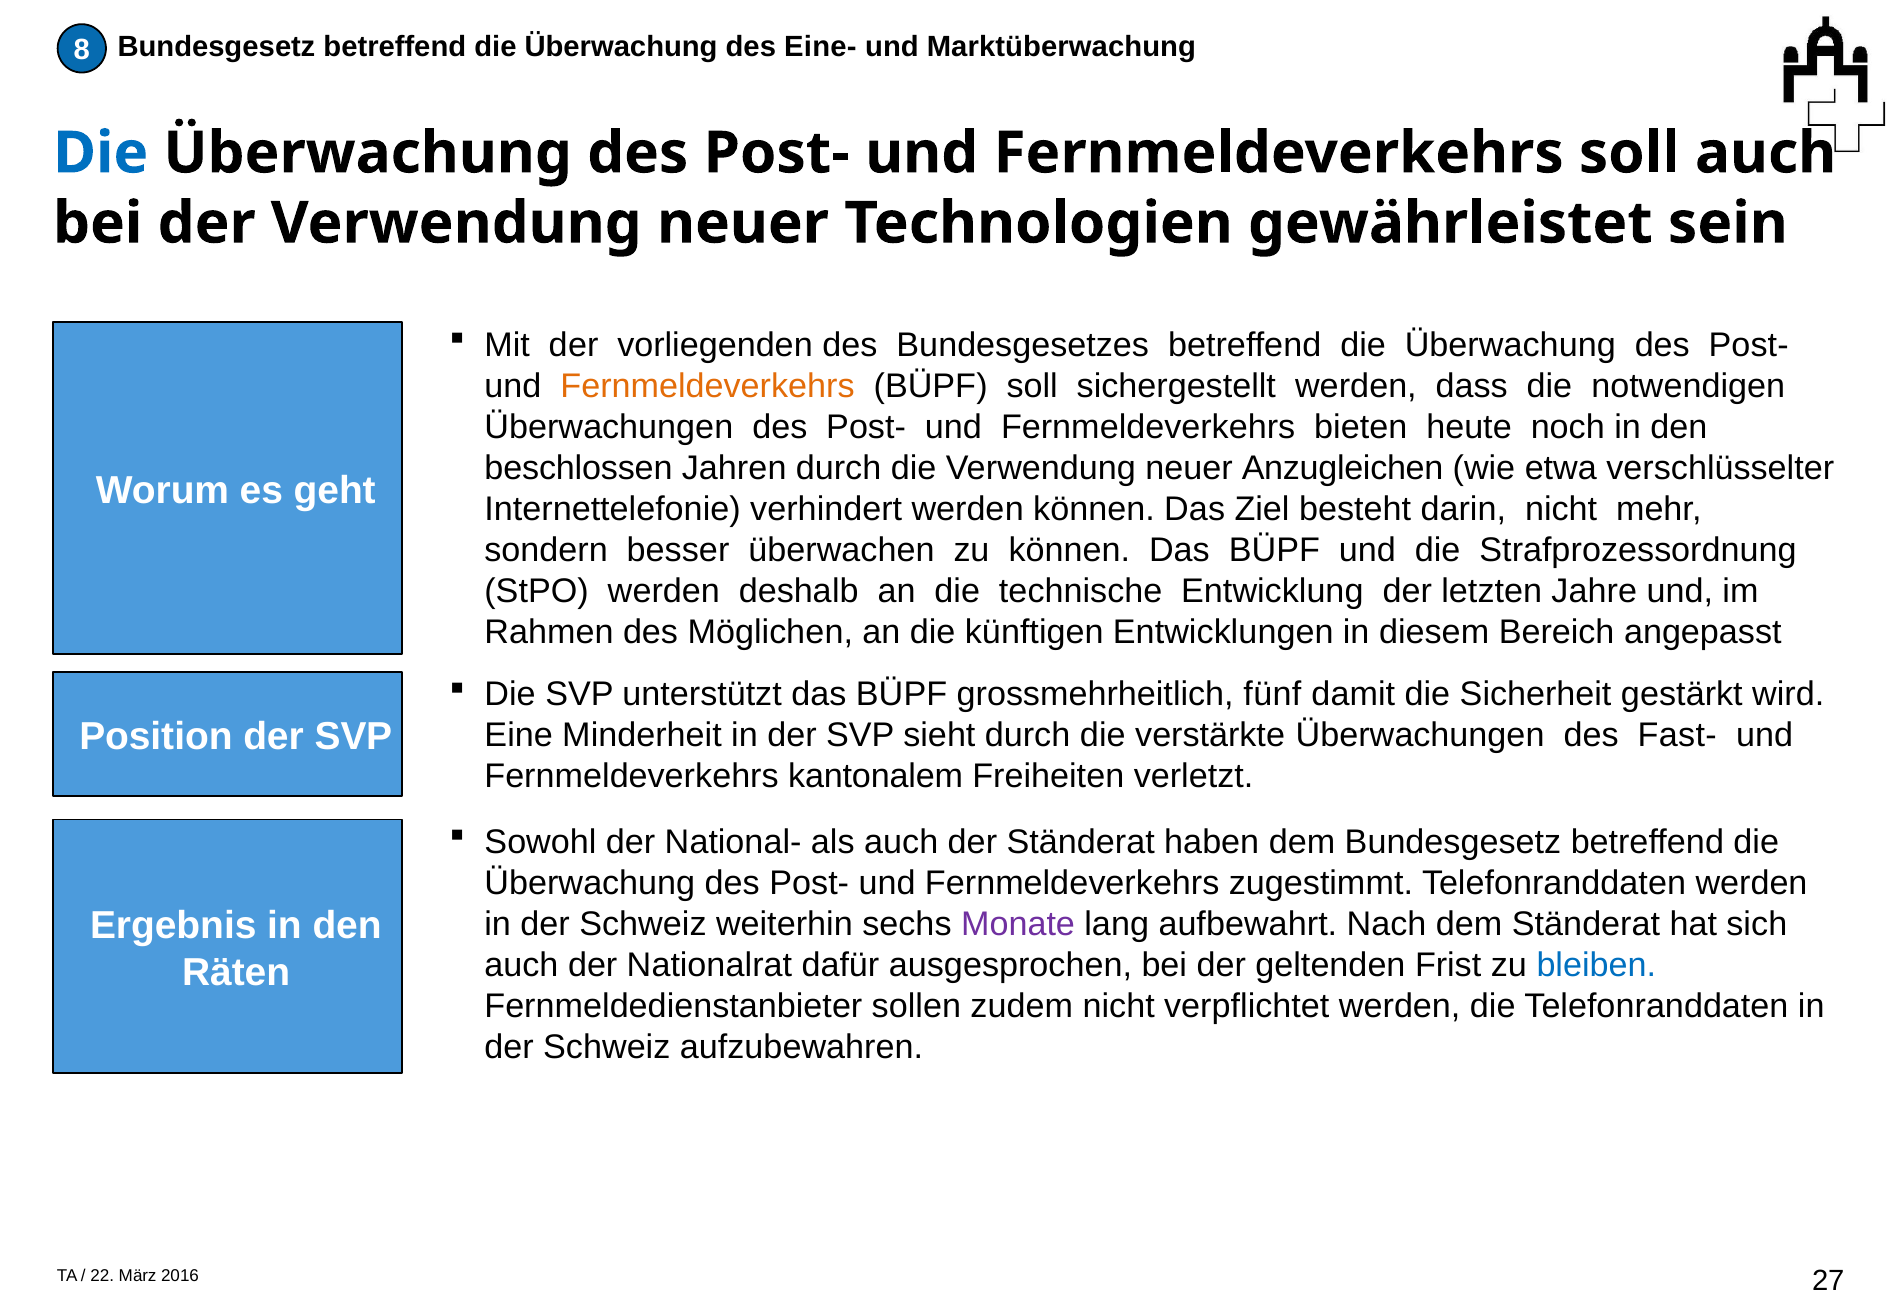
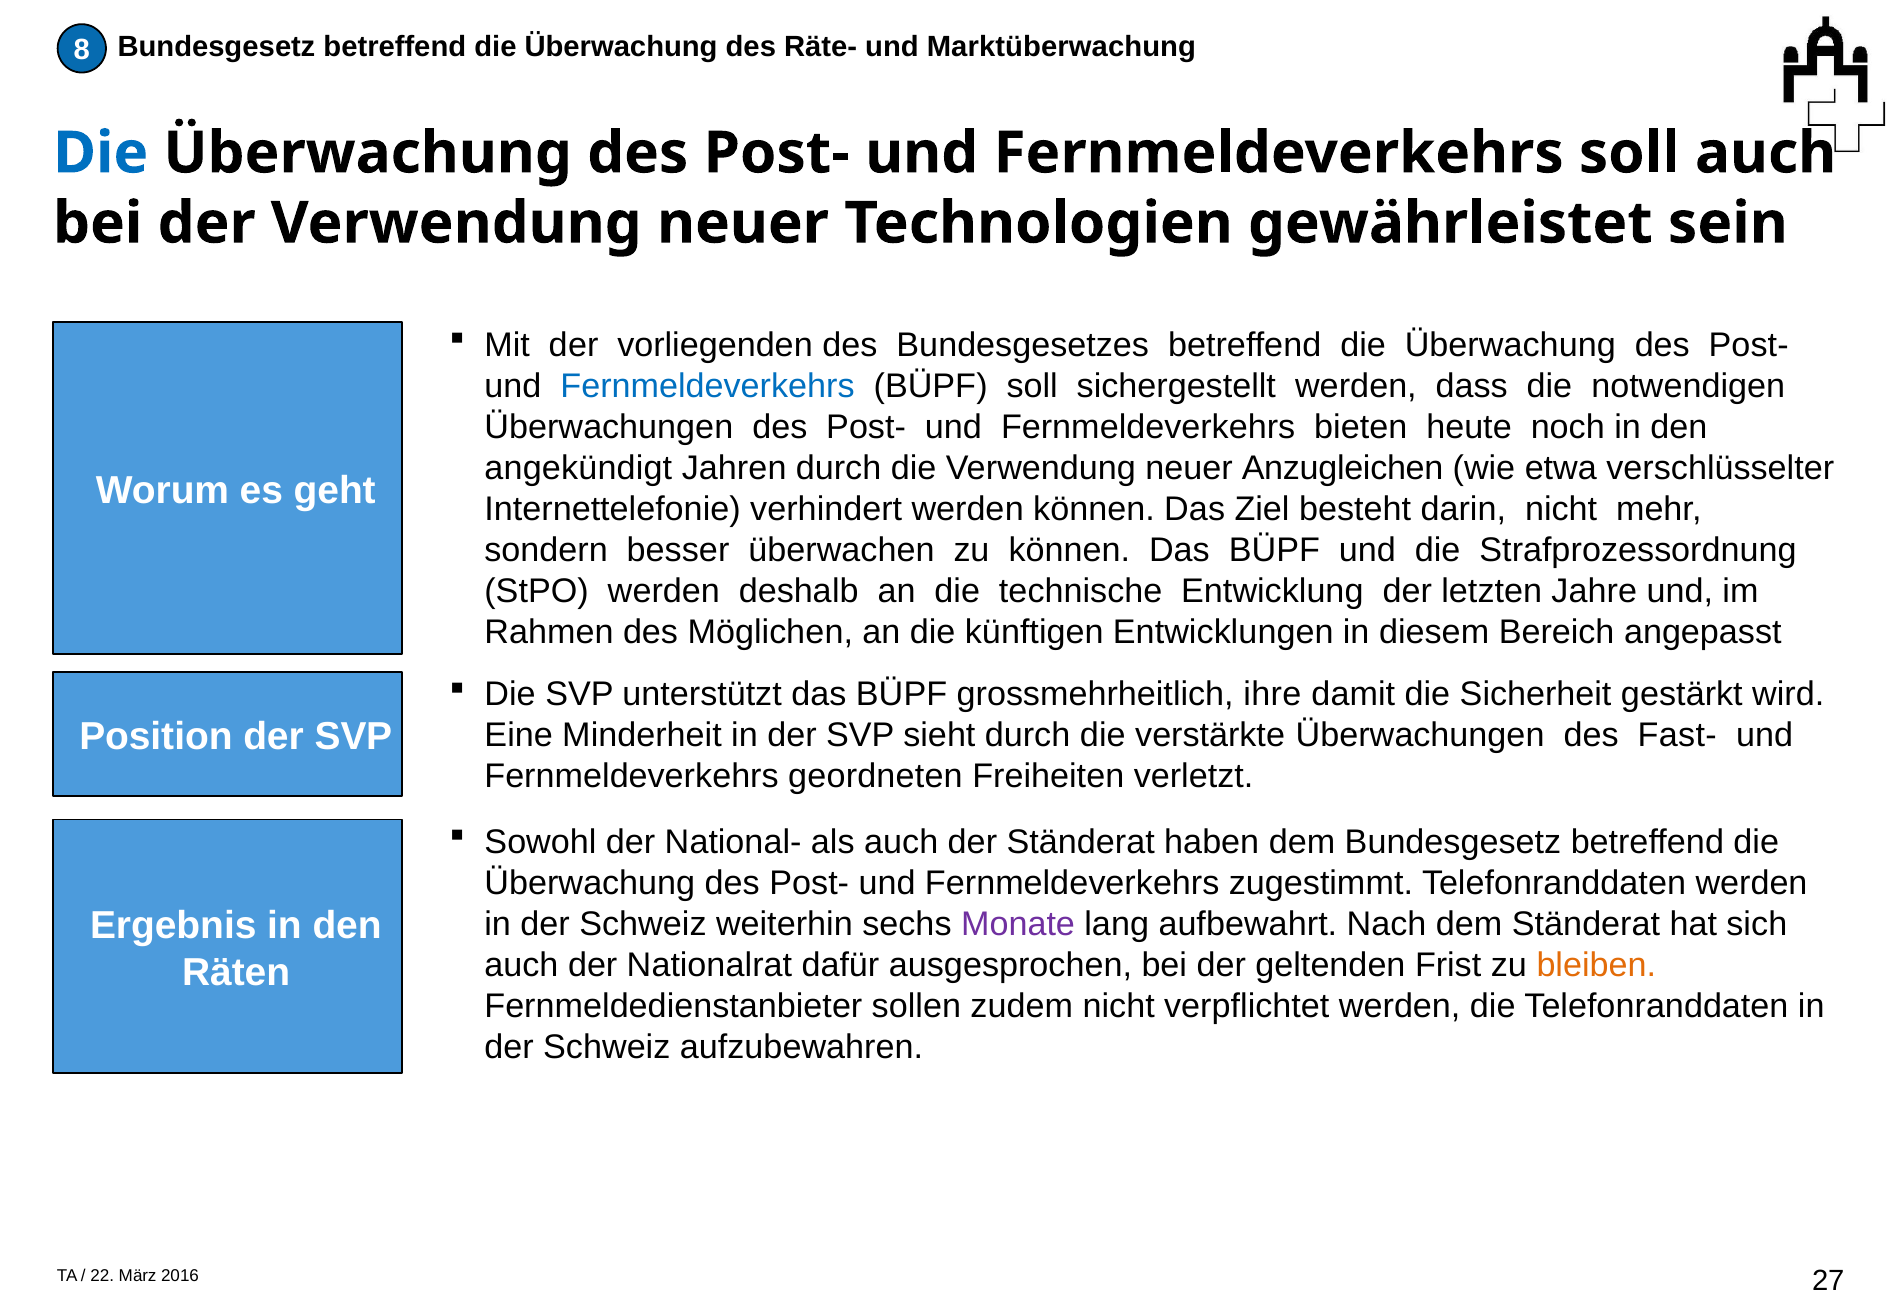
Eine-: Eine- -> Räte-
Fernmeldeverkehrs at (708, 386) colour: orange -> blue
beschlossen: beschlossen -> angekündigt
fünf: fünf -> ihre
kantonalem: kantonalem -> geordneten
bleiben colour: blue -> orange
